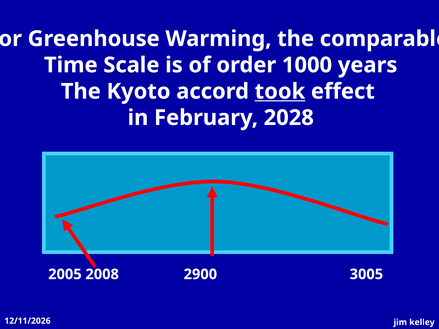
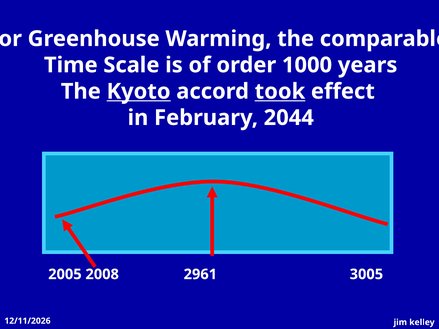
Kyoto underline: none -> present
2028: 2028 -> 2044
2900: 2900 -> 2961
